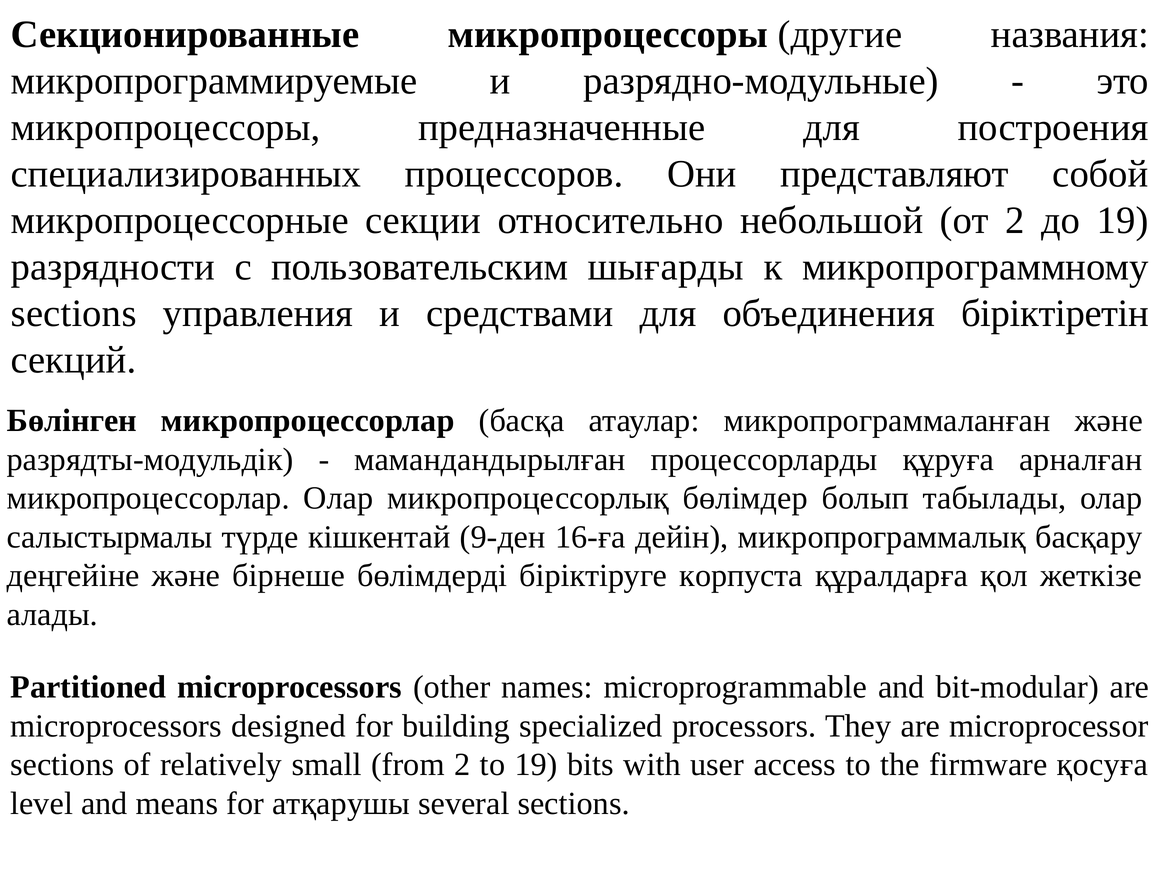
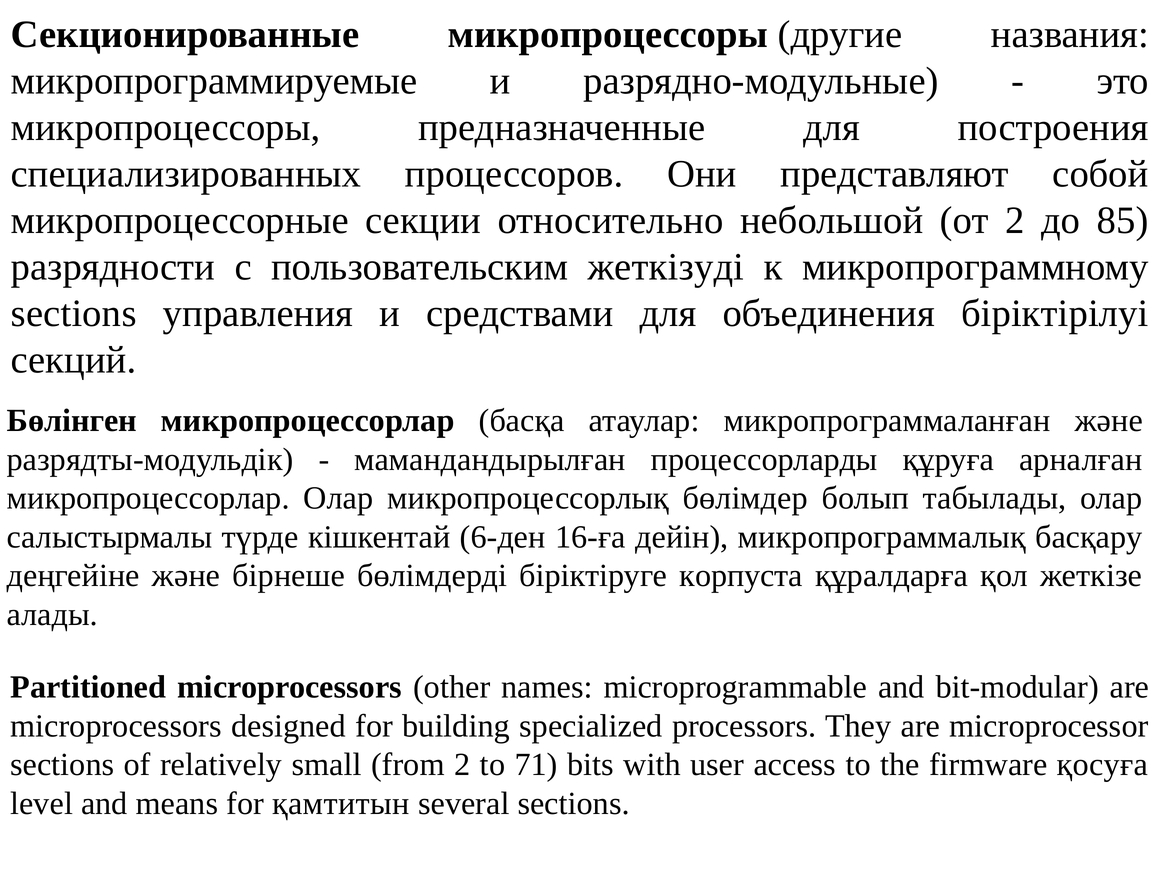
до 19: 19 -> 85
шығарды: шығарды -> жеткізуді
біріктіретін: біріктіретін -> біріктірілуі
9-ден: 9-ден -> 6-ден
to 19: 19 -> 71
атқарушы: атқарушы -> қамтитын
